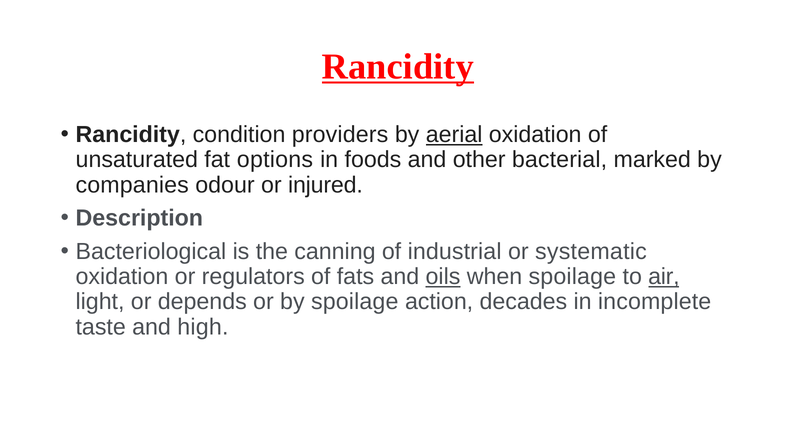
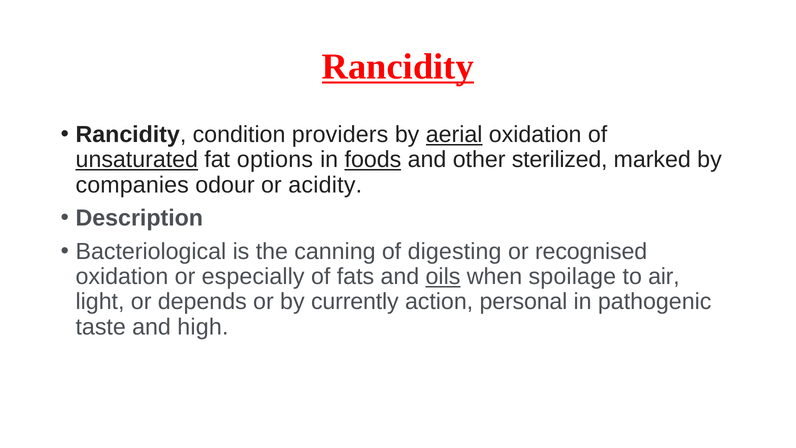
unsaturated underline: none -> present
foods underline: none -> present
bacterial: bacterial -> sterilized
injured: injured -> acidity
industrial: industrial -> digesting
systematic: systematic -> recognised
regulators: regulators -> especially
air underline: present -> none
by spoilage: spoilage -> currently
decades: decades -> personal
incomplete: incomplete -> pathogenic
